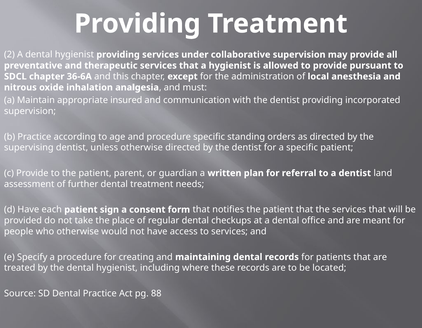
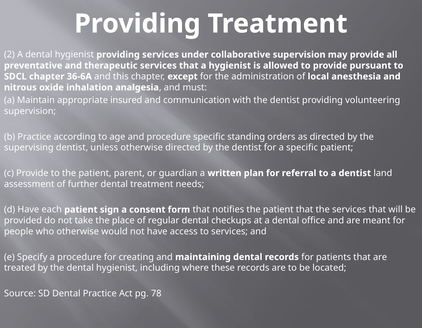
incorporated: incorporated -> volunteering
88: 88 -> 78
